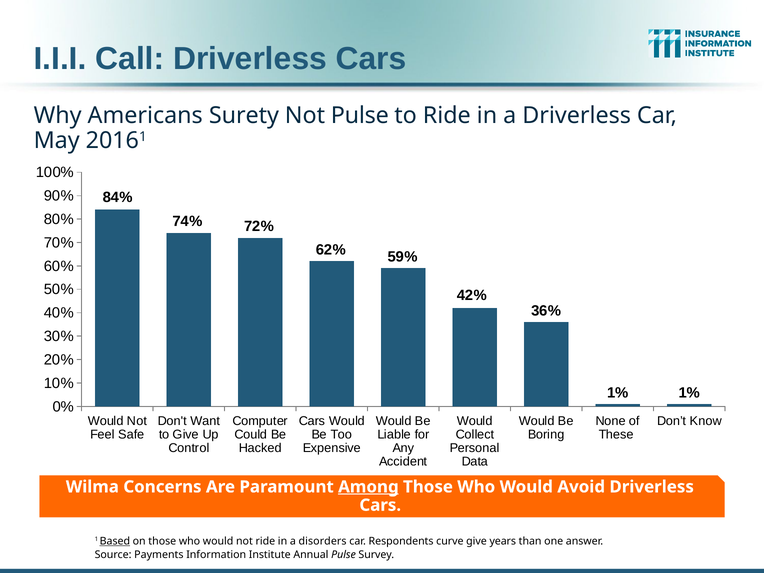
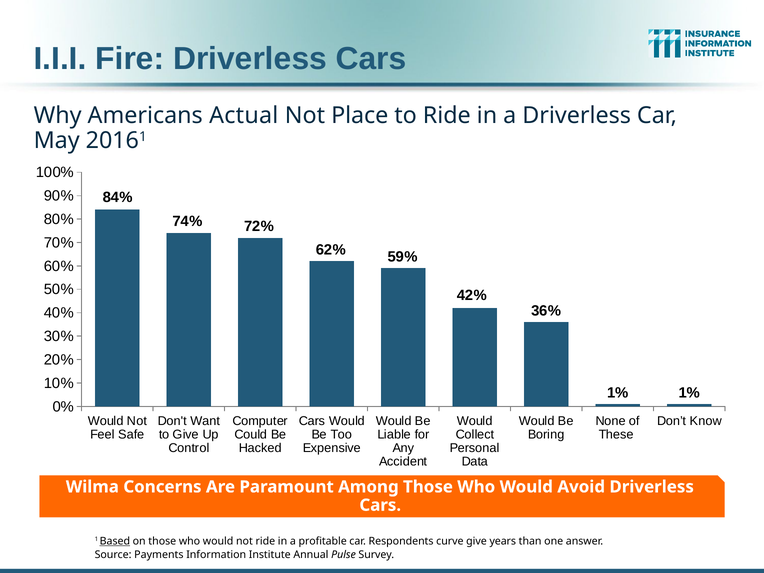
Call: Call -> Fire
Surety: Surety -> Actual
Not Pulse: Pulse -> Place
Among underline: present -> none
disorders: disorders -> profitable
